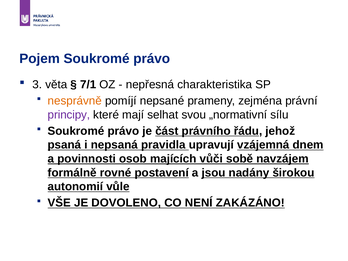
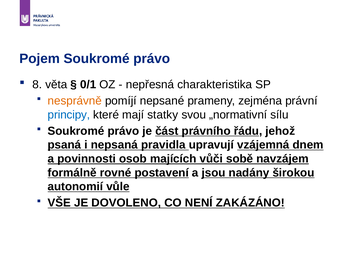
3: 3 -> 8
7/1: 7/1 -> 0/1
principy colour: purple -> blue
selhat: selhat -> statky
